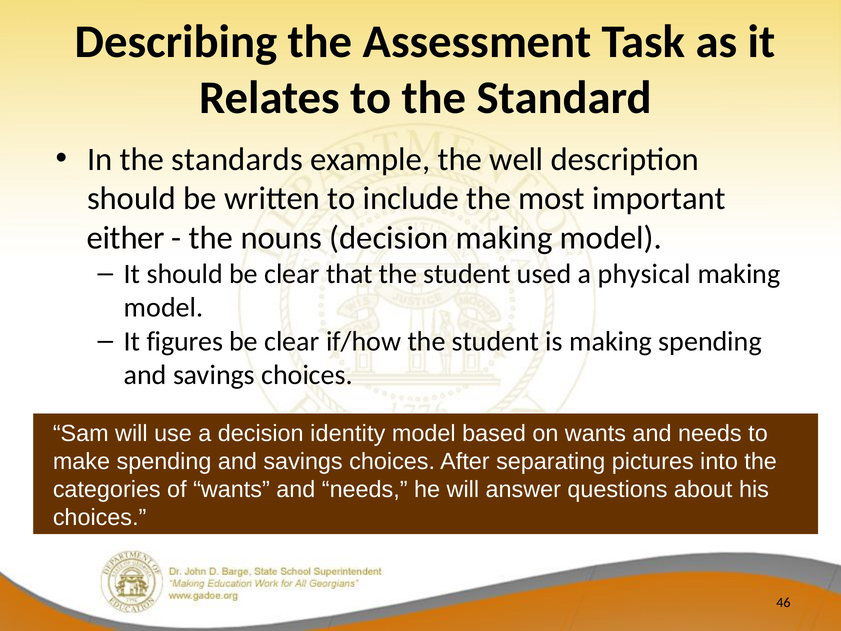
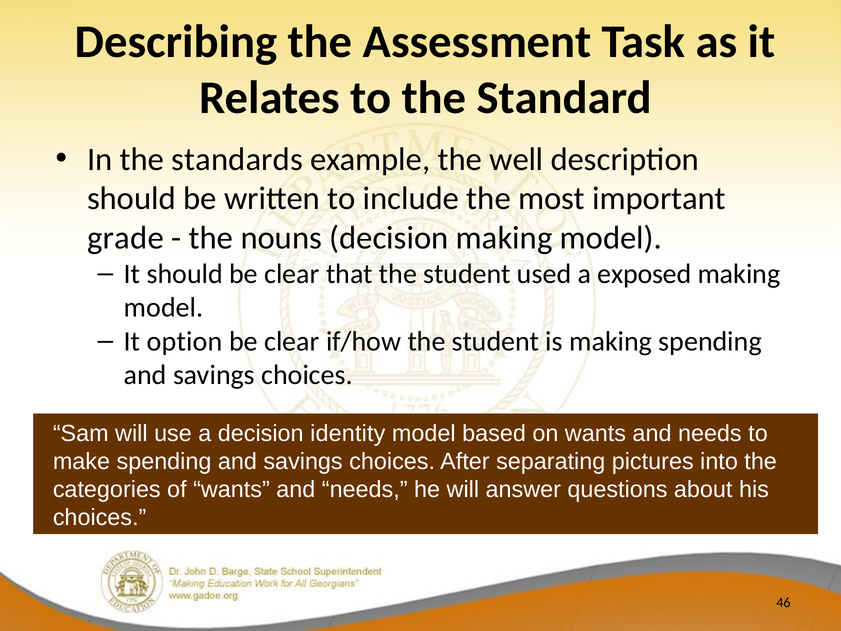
either: either -> grade
physical: physical -> exposed
figures: figures -> option
